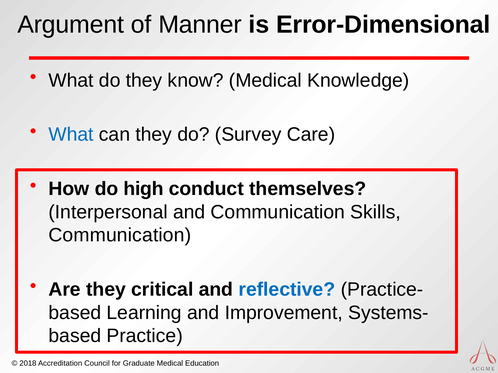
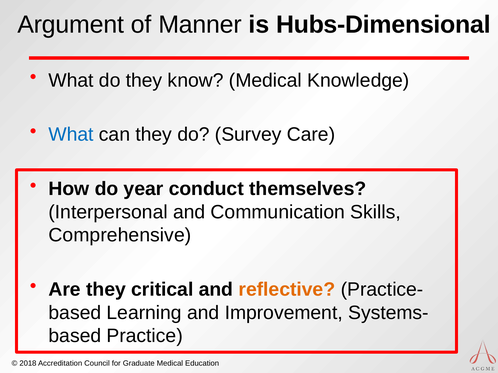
Error-Dimensional: Error-Dimensional -> Hubs-Dimensional
high: high -> year
Communication at (120, 236): Communication -> Comprehensive
reflective colour: blue -> orange
